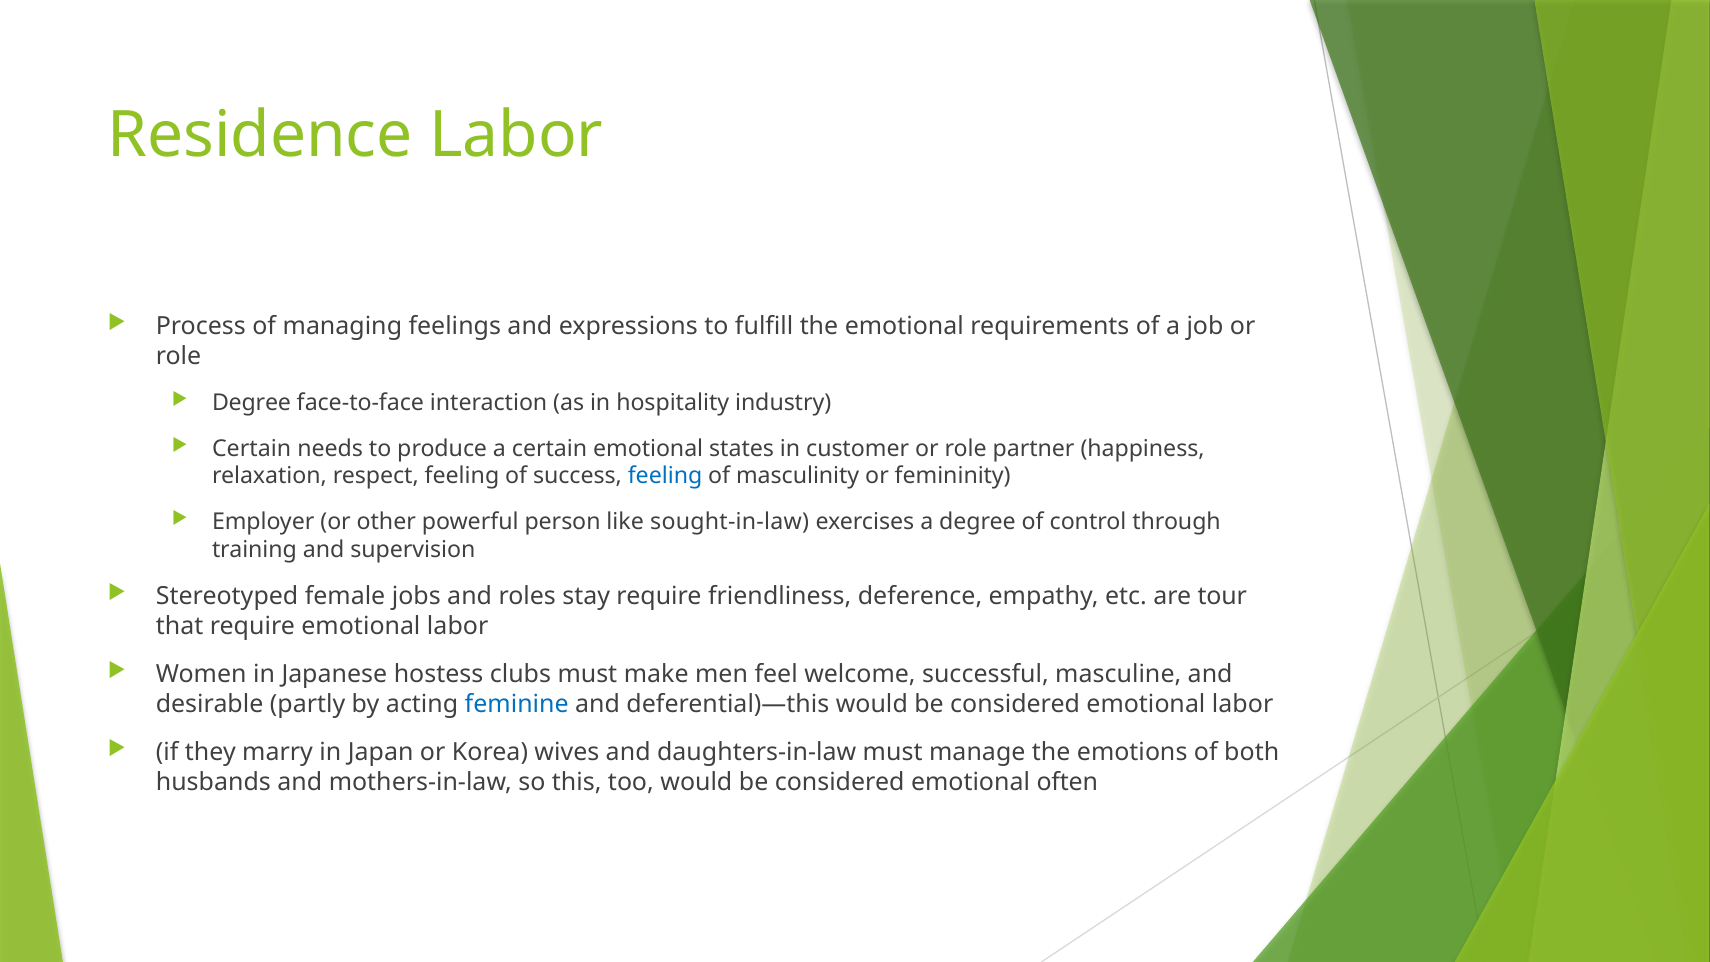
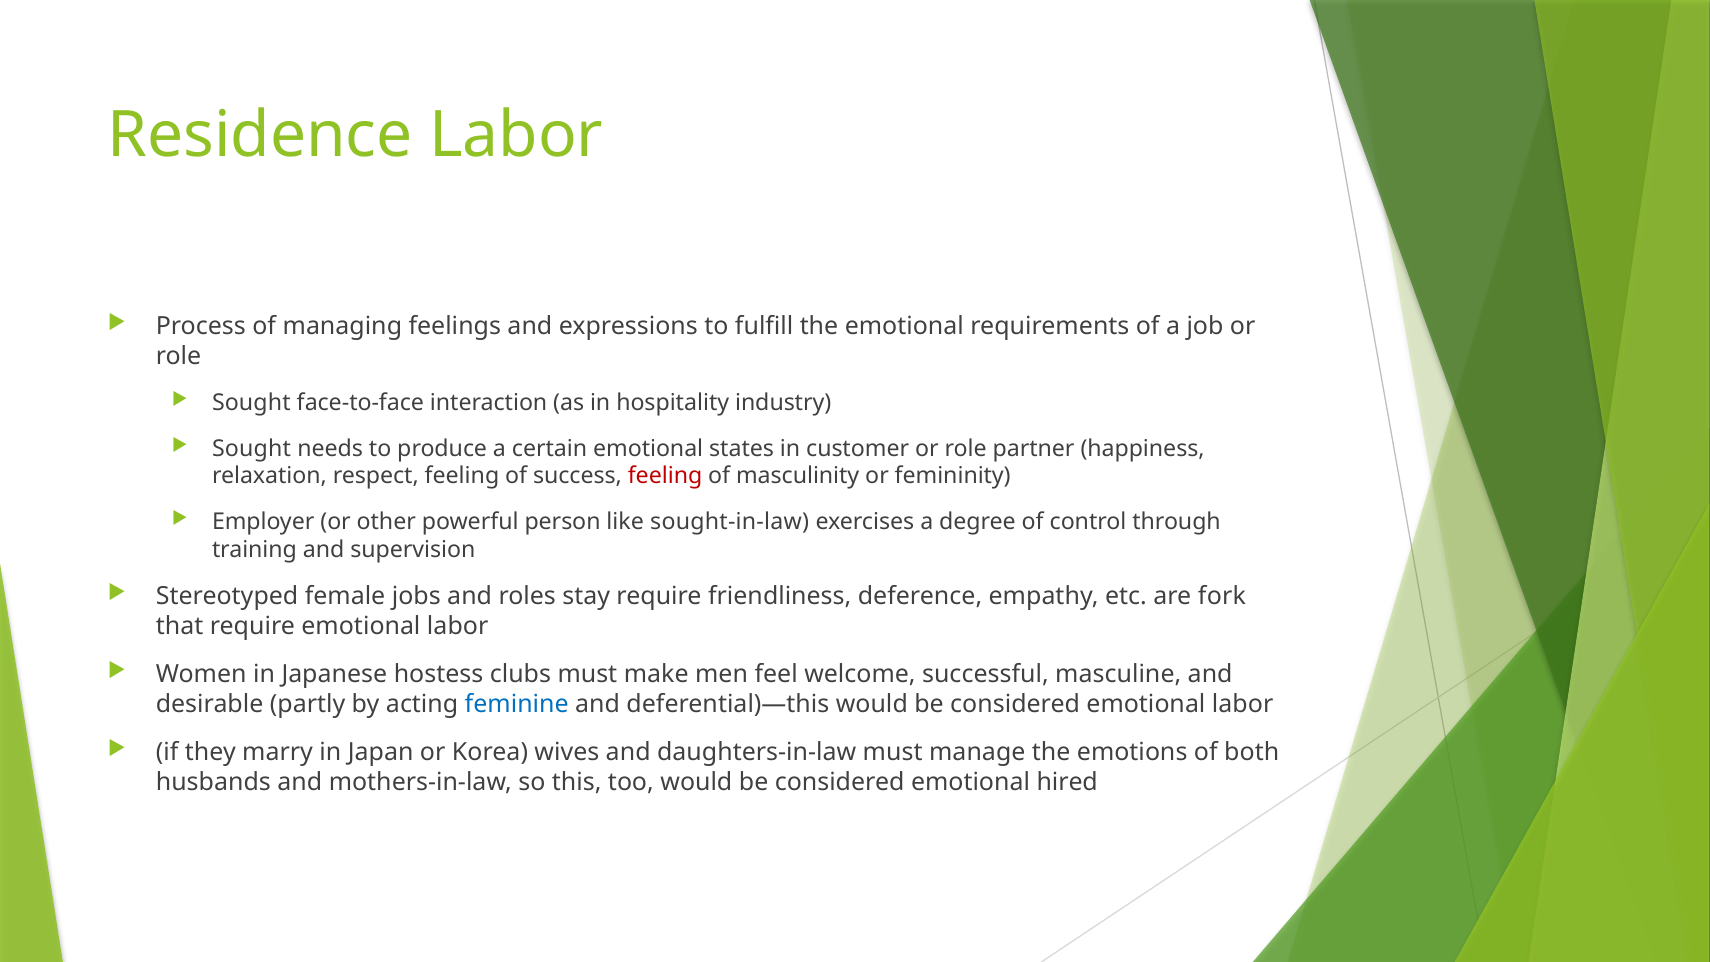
Degree at (251, 403): Degree -> Sought
Certain at (252, 448): Certain -> Sought
feeling at (665, 476) colour: blue -> red
tour: tour -> fork
often: often -> hired
